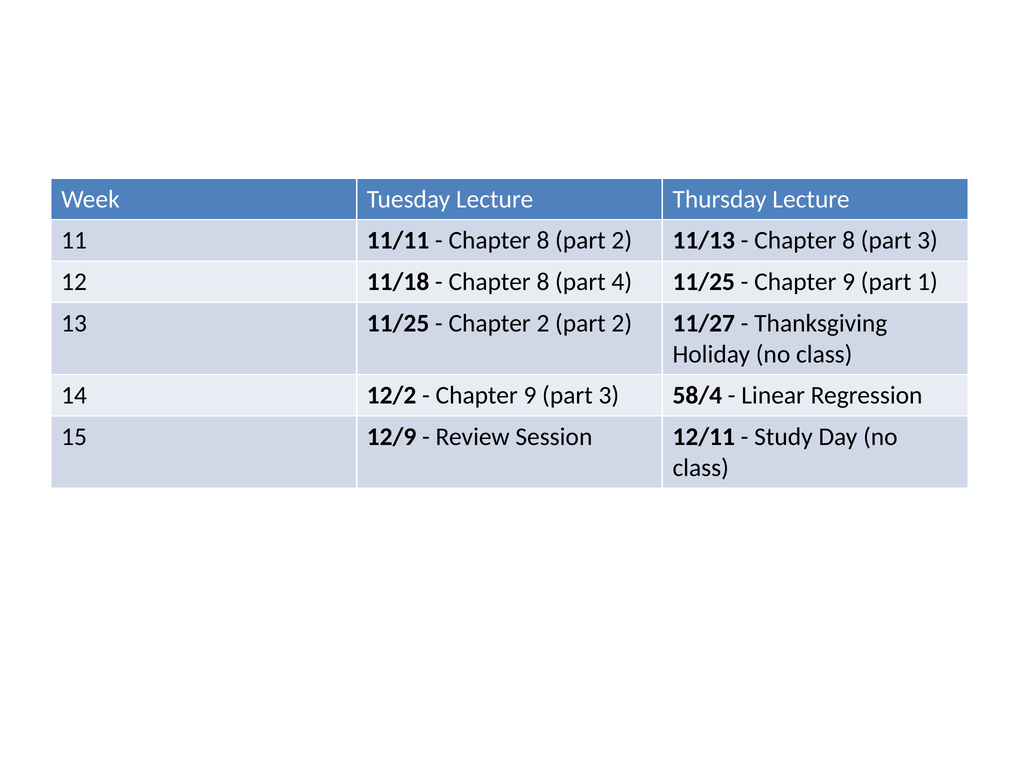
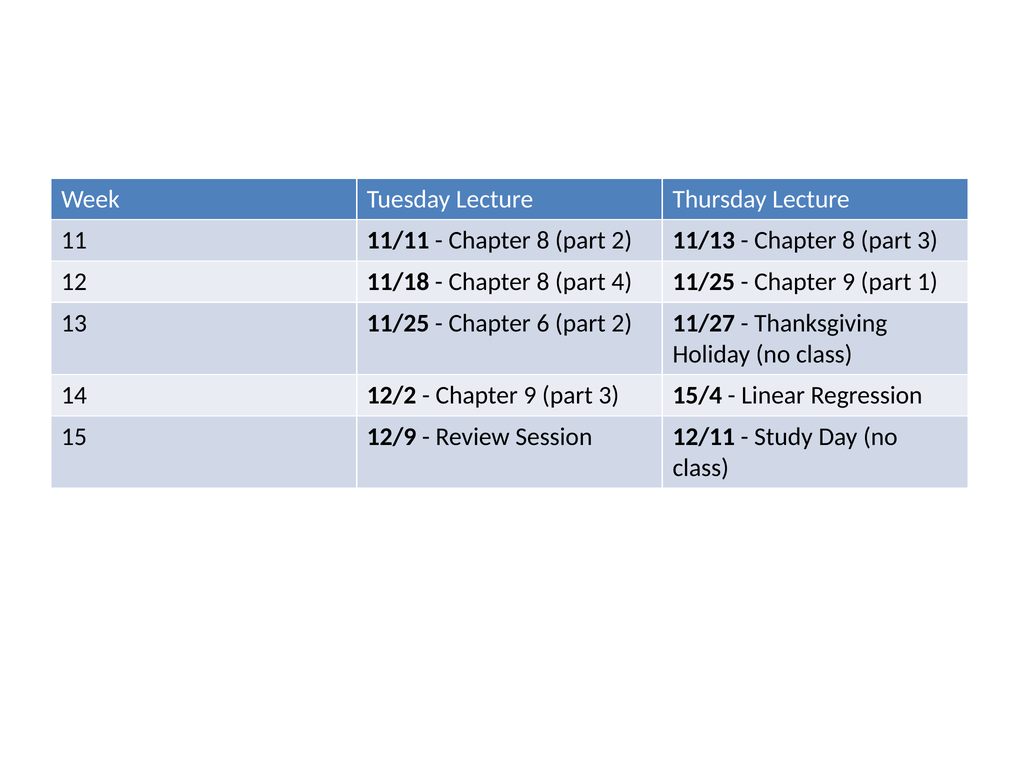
Chapter 2: 2 -> 6
58/4: 58/4 -> 15/4
